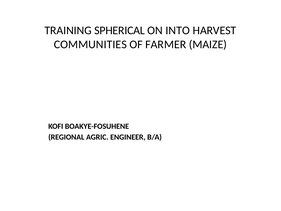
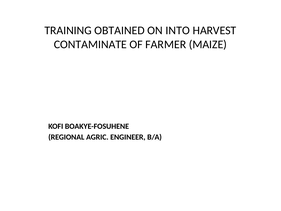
SPHERICAL: SPHERICAL -> OBTAINED
COMMUNITIES: COMMUNITIES -> CONTAMINATE
